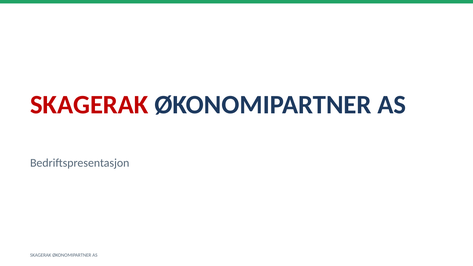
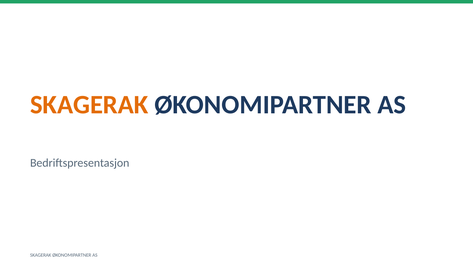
SKAGERAK at (89, 105) colour: red -> orange
